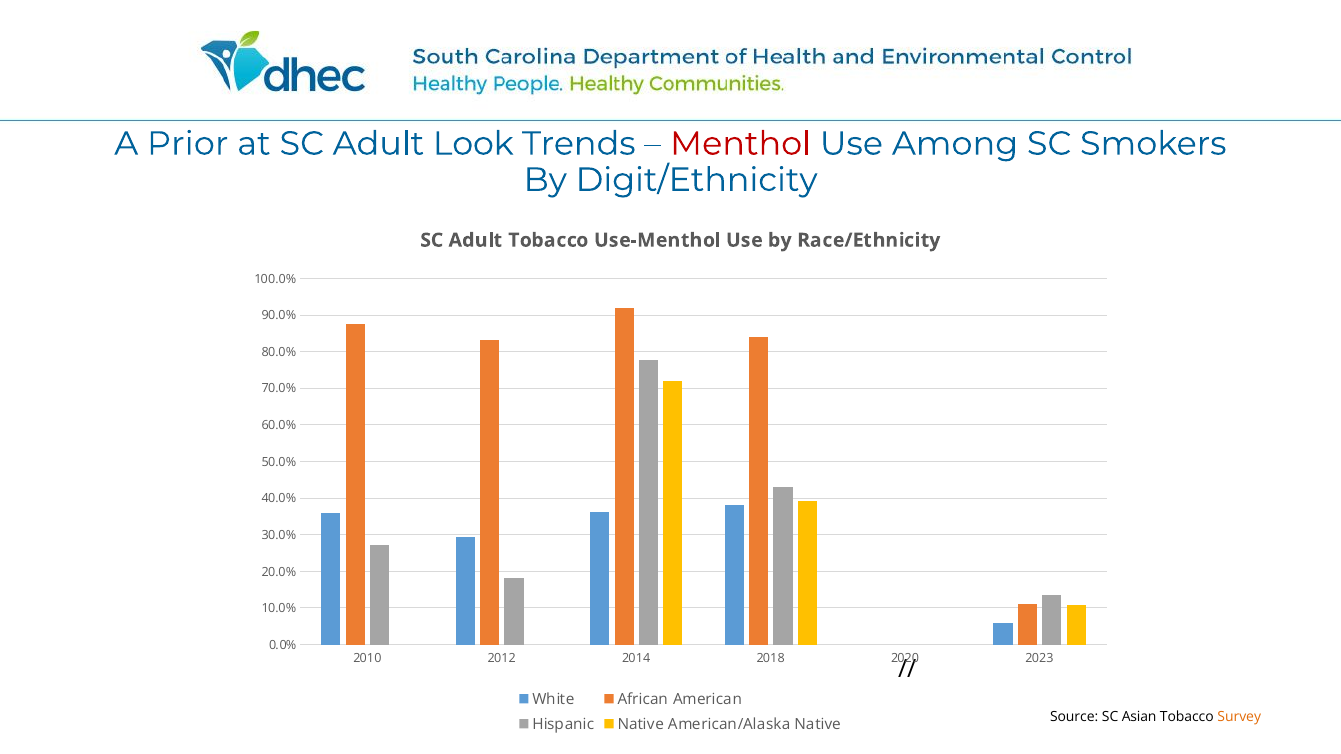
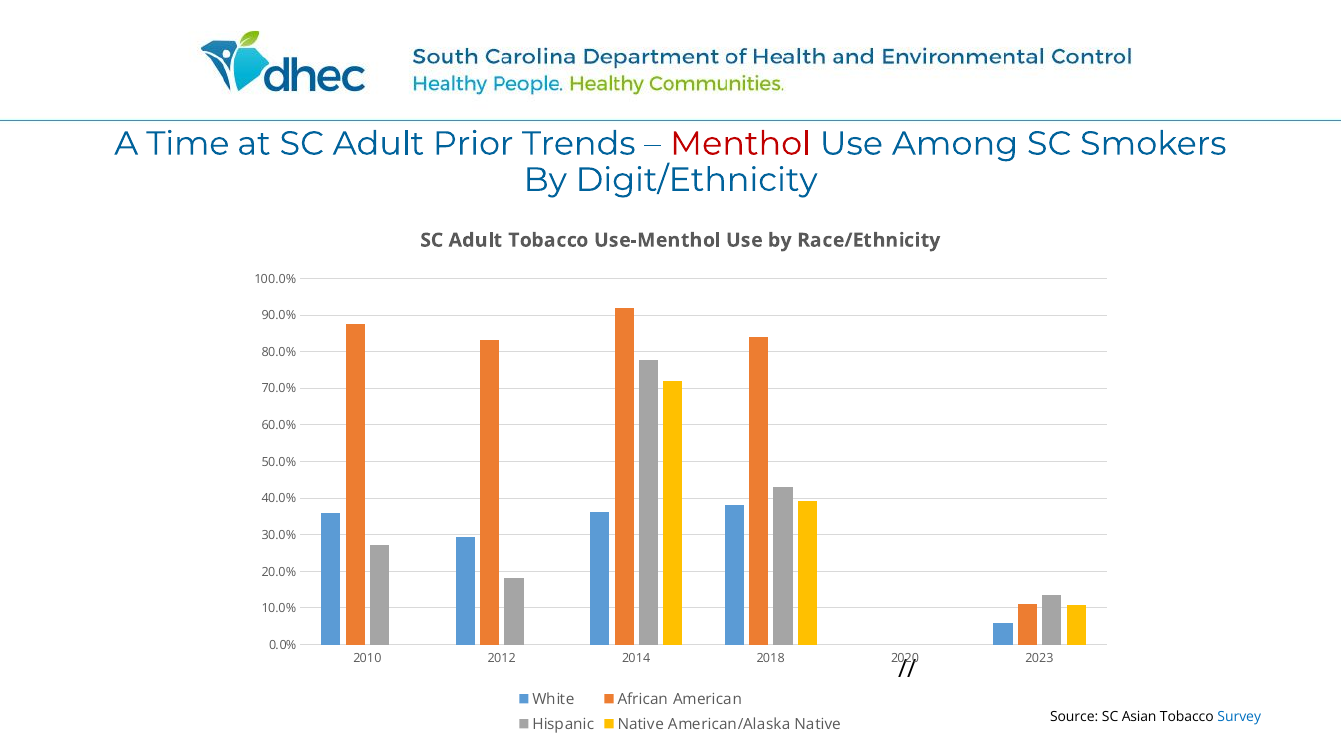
Prior: Prior -> Time
Look: Look -> Prior
Survey colour: orange -> blue
